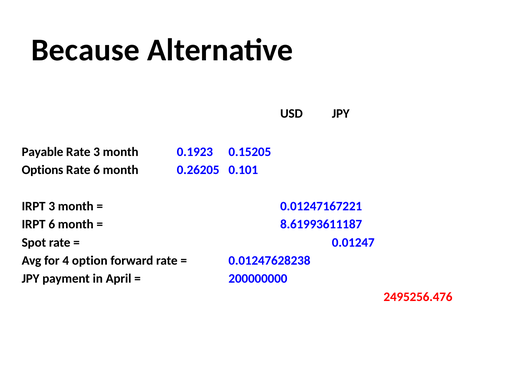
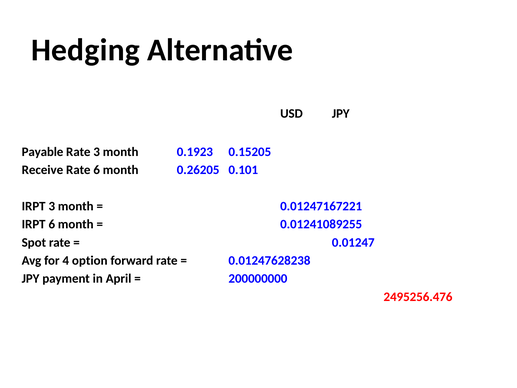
Because: Because -> Hedging
Options: Options -> Receive
8.61993611187: 8.61993611187 -> 0.01241089255
